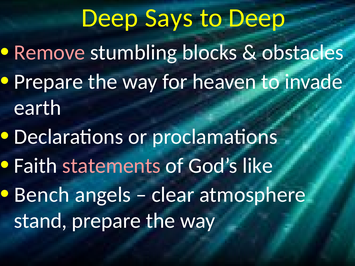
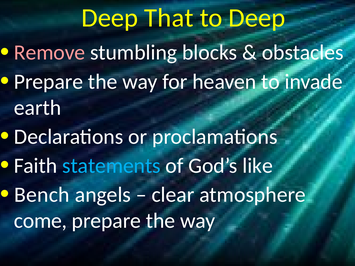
Says: Says -> That
statements colour: pink -> light blue
stand: stand -> come
